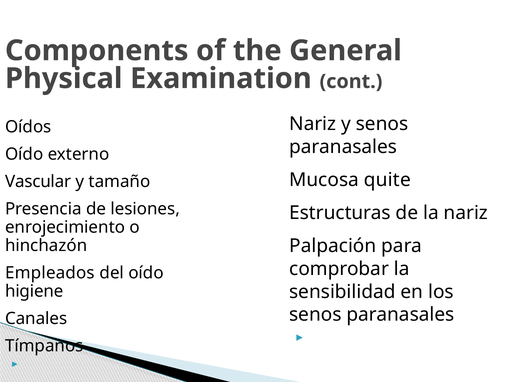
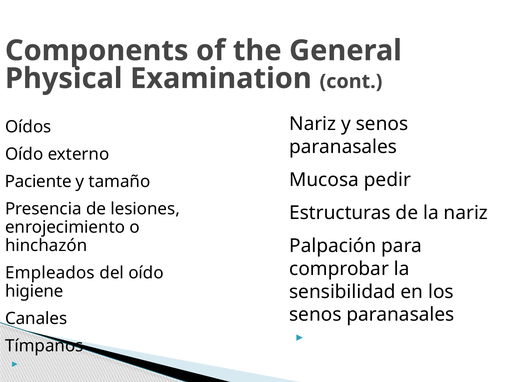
quite: quite -> pedir
Vascular: Vascular -> Paciente
